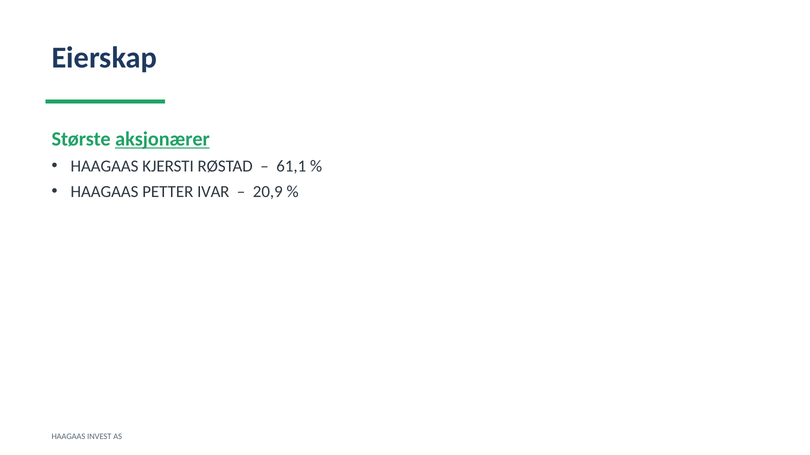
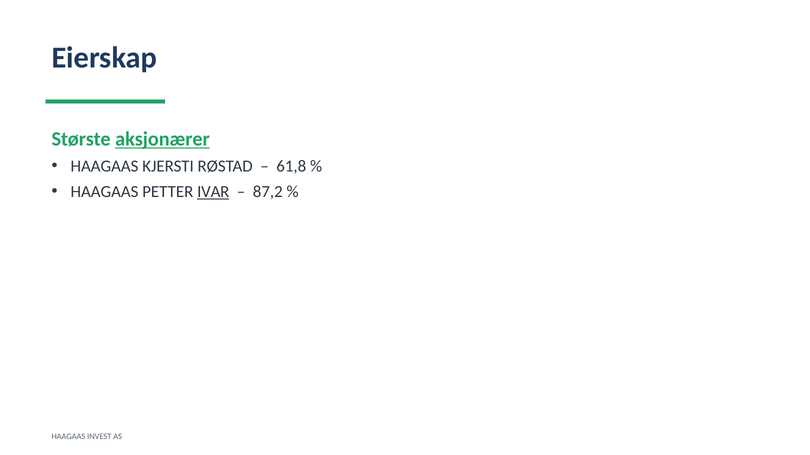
61,1: 61,1 -> 61,8
IVAR underline: none -> present
20,9: 20,9 -> 87,2
